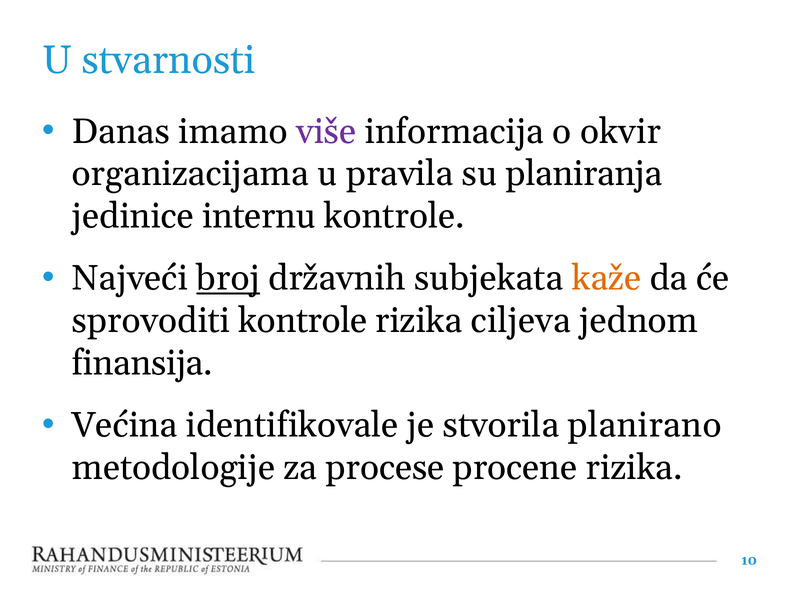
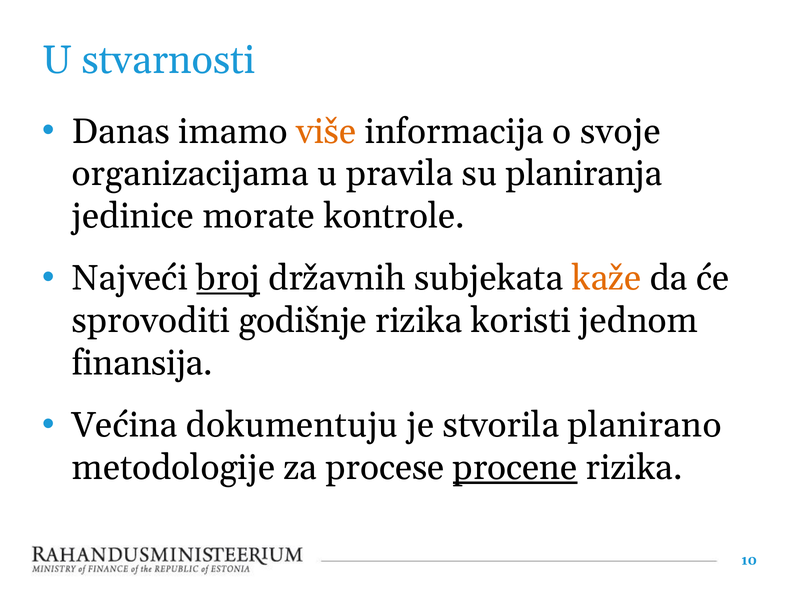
više colour: purple -> orange
okvir: okvir -> svoje
internu: internu -> morate
sprovoditi kontrole: kontrole -> godišnje
ciljeva: ciljeva -> koristi
identifikovale: identifikovale -> dokumentuju
procene underline: none -> present
